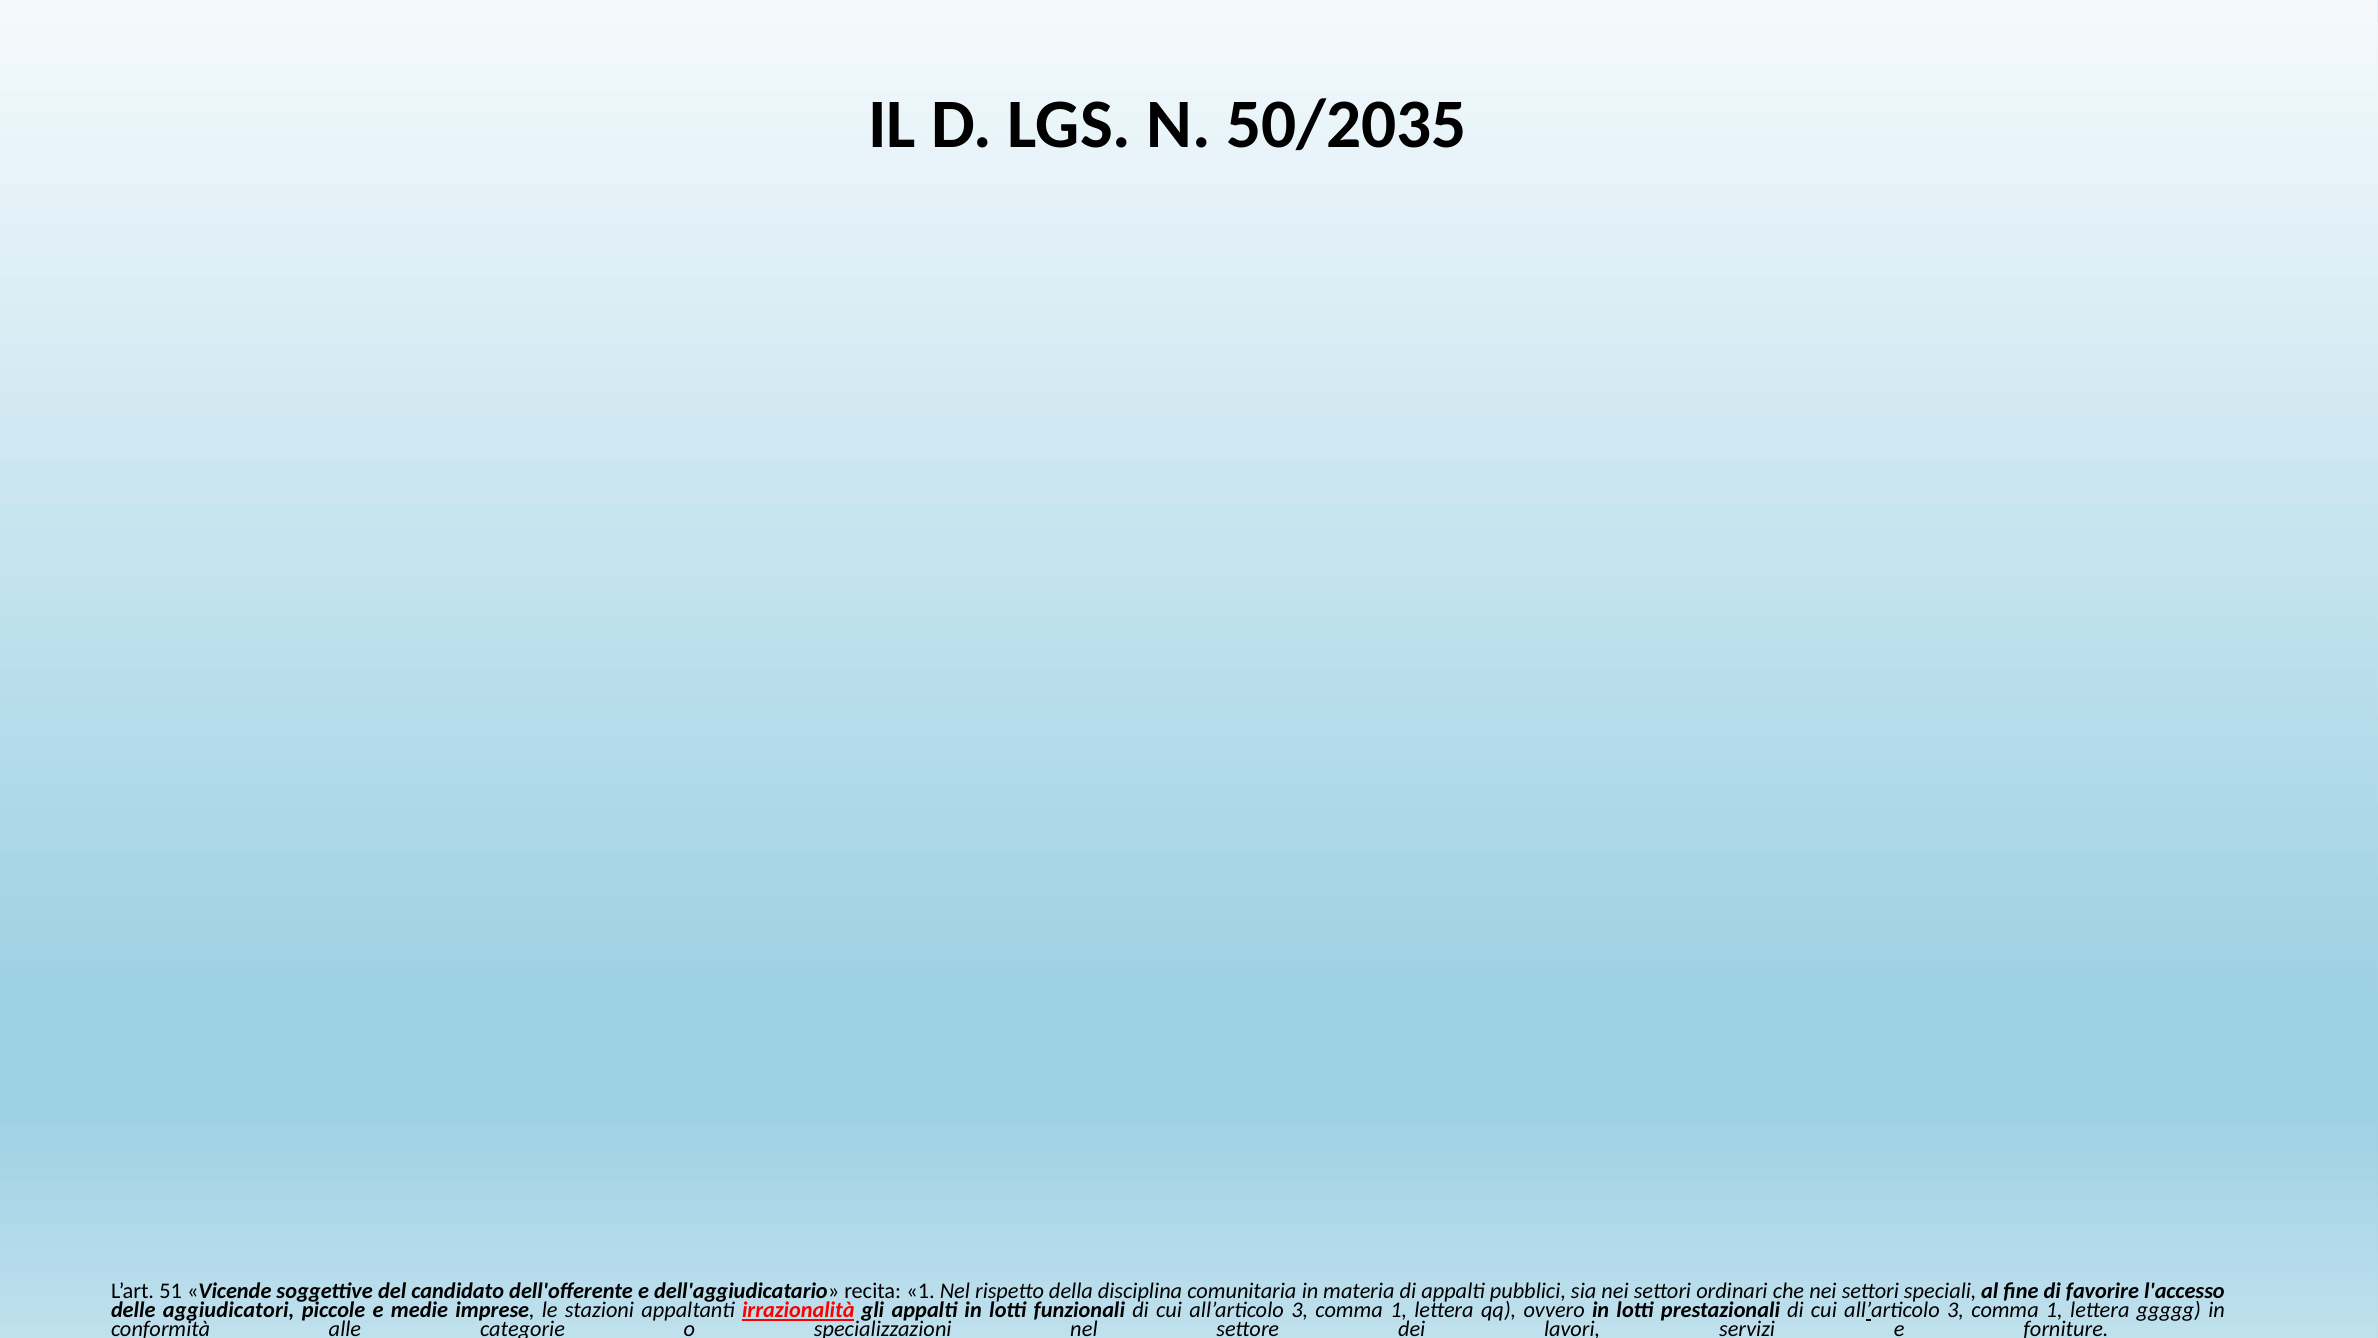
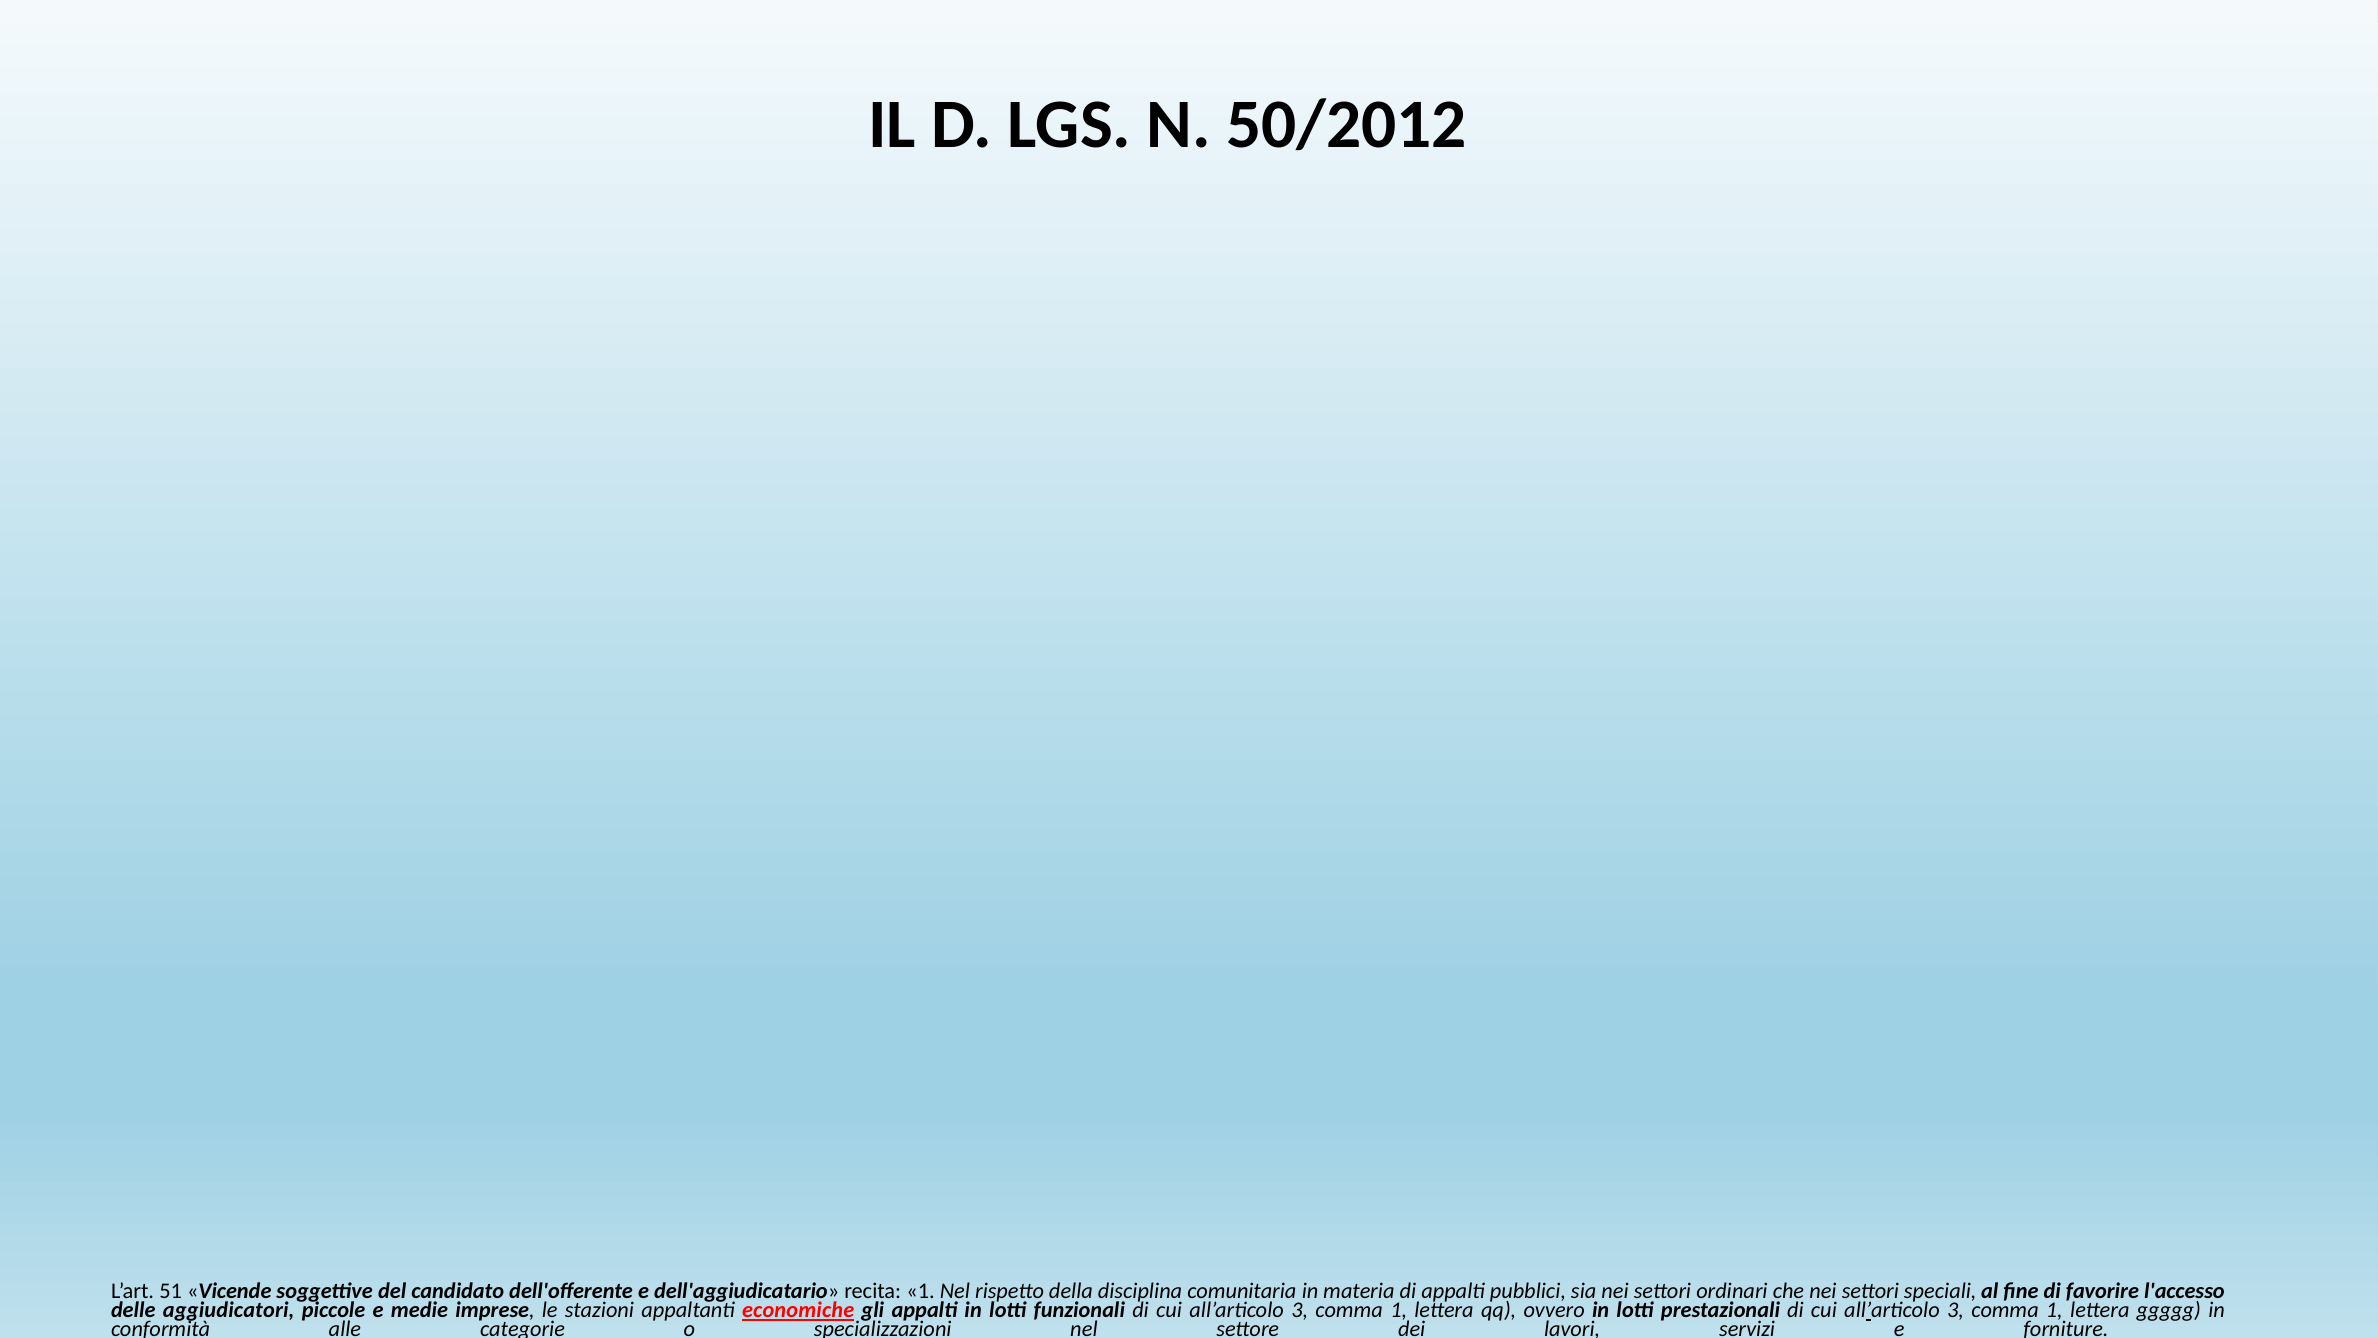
50/2035: 50/2035 -> 50/2012
irrazionalità: irrazionalità -> economiche
